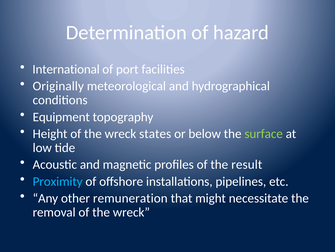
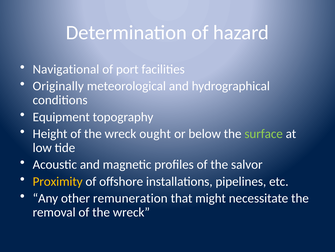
International: International -> Navigational
states: states -> ought
result: result -> salvor
Proximity colour: light blue -> yellow
